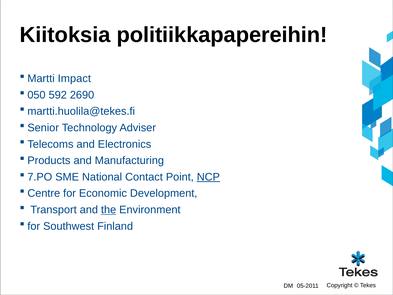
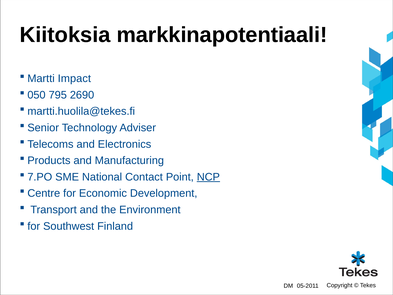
politiikkapapereihin: politiikkapapereihin -> markkinapotentiaali
592: 592 -> 795
the underline: present -> none
